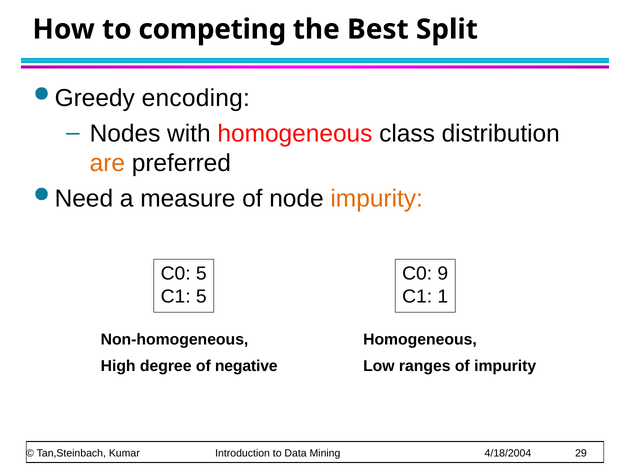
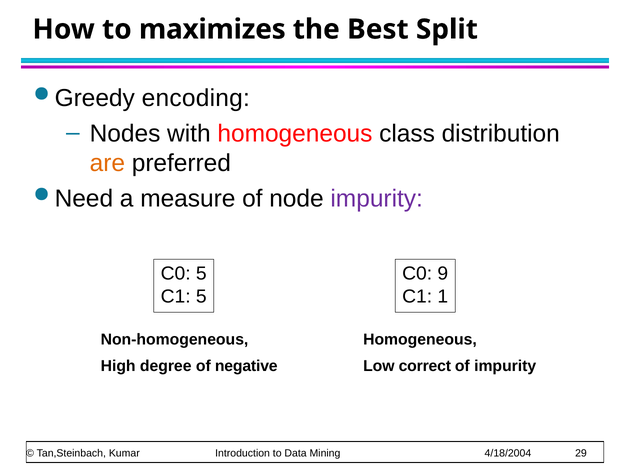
competing: competing -> maximizes
impurity at (377, 198) colour: orange -> purple
ranges: ranges -> correct
